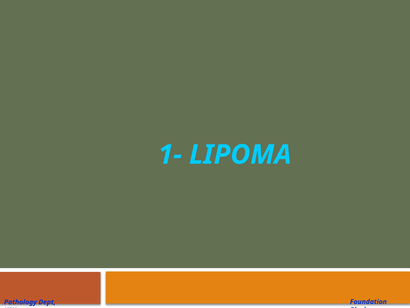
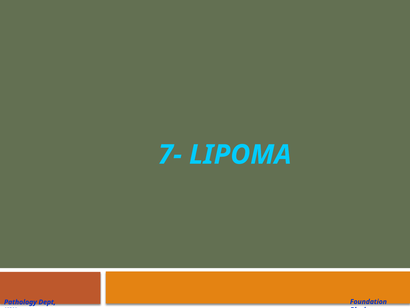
1-: 1- -> 7-
